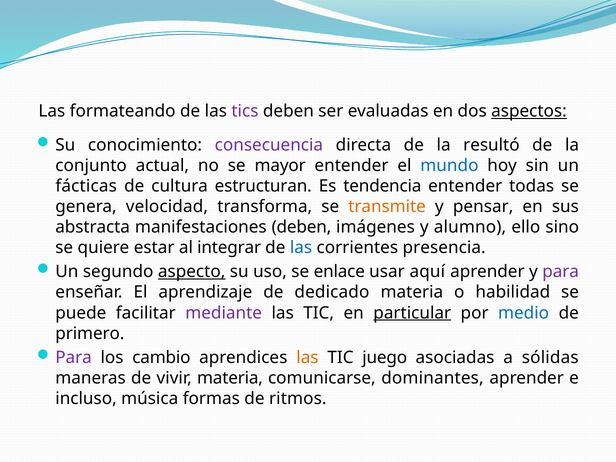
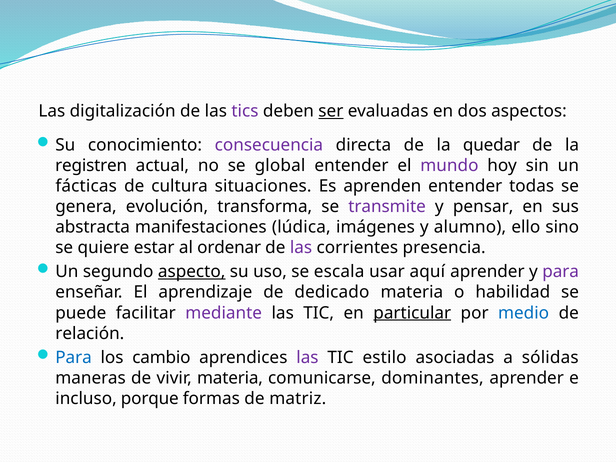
formateando: formateando -> digitalización
ser underline: none -> present
aspectos underline: present -> none
resultó: resultó -> quedar
conjunto: conjunto -> registren
mayor: mayor -> global
mundo colour: blue -> purple
estructuran: estructuran -> situaciones
tendencia: tendencia -> aprenden
velocidad: velocidad -> evolución
transmite colour: orange -> purple
manifestaciones deben: deben -> lúdica
integrar: integrar -> ordenar
las at (301, 248) colour: blue -> purple
enlace: enlace -> escala
primero: primero -> relación
Para at (74, 357) colour: purple -> blue
las at (307, 357) colour: orange -> purple
juego: juego -> estilo
música: música -> porque
ritmos: ritmos -> matriz
